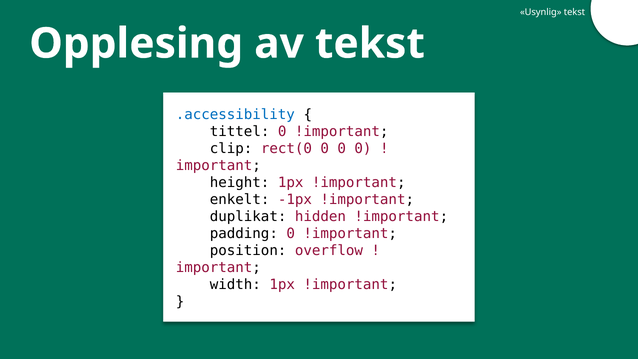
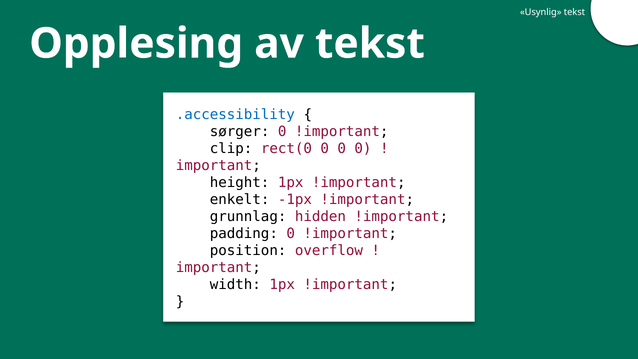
tittel: tittel -> sørger
duplikat: duplikat -> grunnlag
